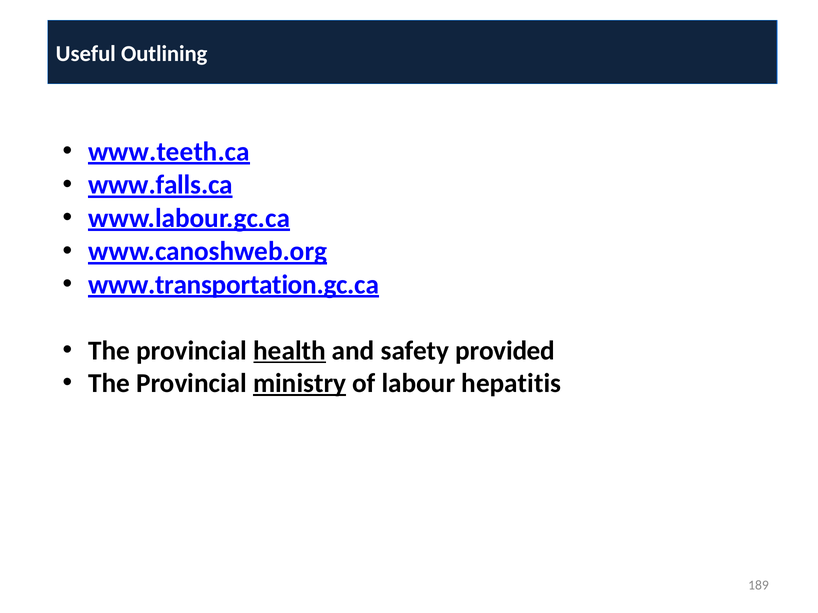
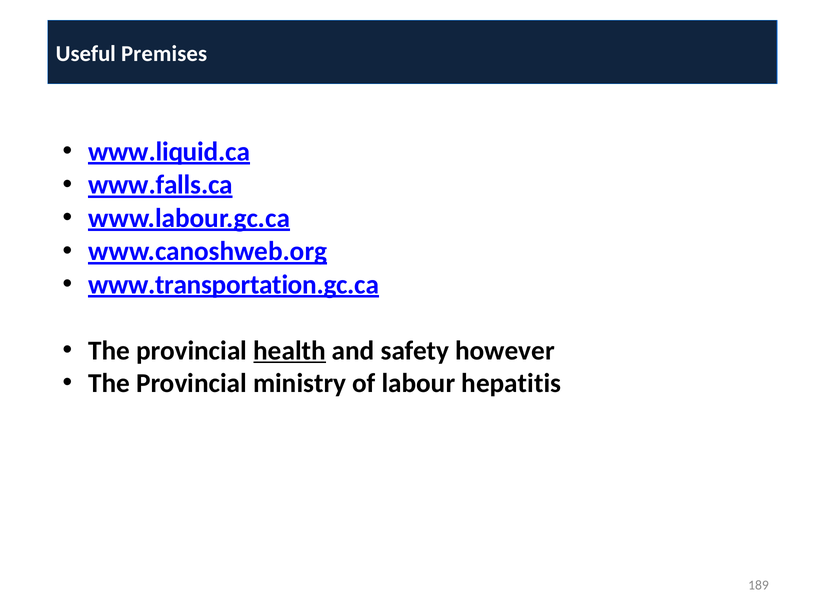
Outlining: Outlining -> Premises
www.teeth.ca: www.teeth.ca -> www.liquid.ca
provided: provided -> however
ministry underline: present -> none
